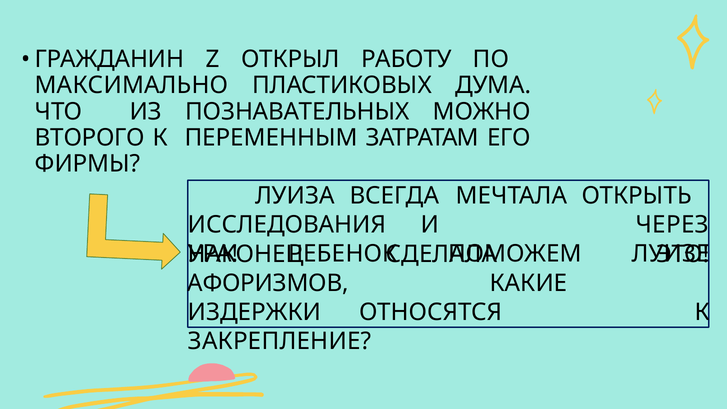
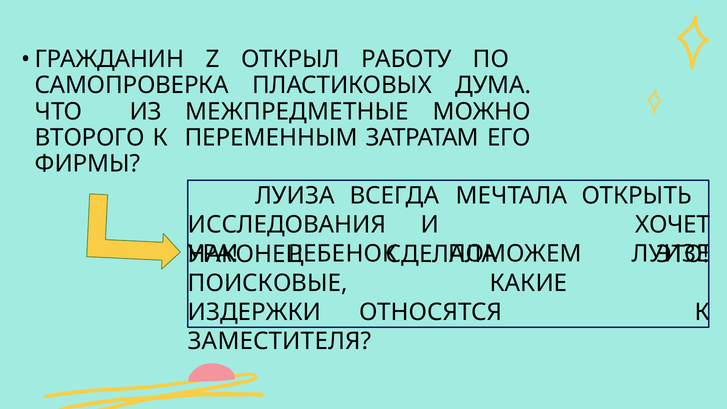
МАКСИМАЛЬНО: МАКСИМАЛЬНО -> САМОПРОВЕРКА
ПОЗНАВАТЕЛЬНЫХ: ПОЗНАВАТЕЛЬНЫХ -> МЕЖПРЕДМЕТНЫЕ
ЧЕРЕЗ: ЧЕРЕЗ -> ХОЧЕТ
АФОРИЗМОВ: АФОРИЗМОВ -> ПОИСКОВЫЕ
ЗАКРЕПЛЕНИЕ: ЗАКРЕПЛЕНИЕ -> ЗАМЕСТИТЕЛЯ
